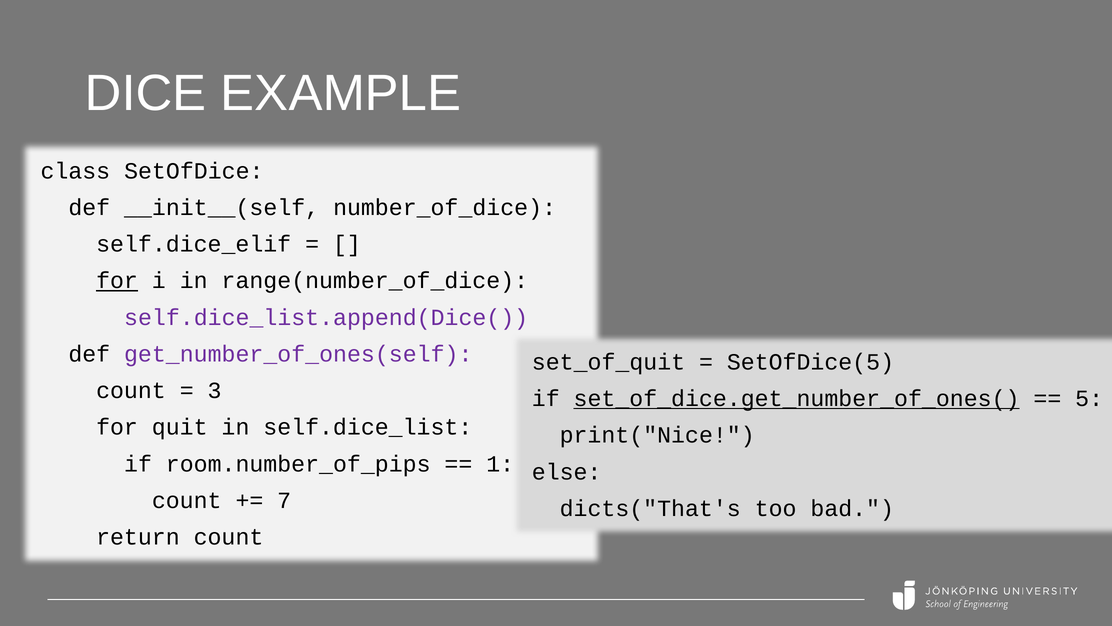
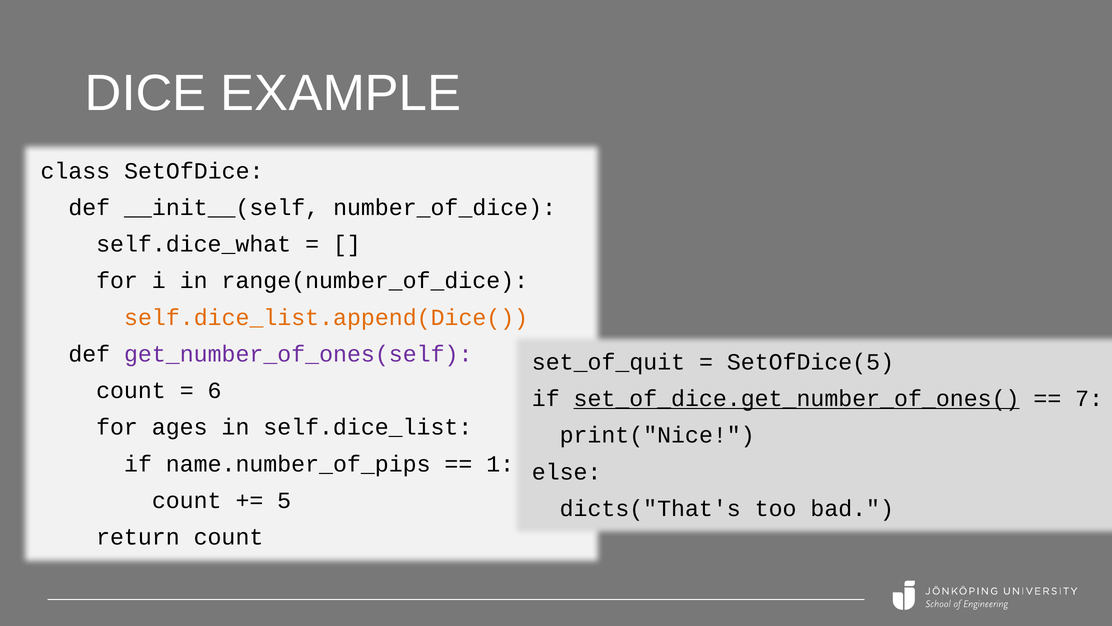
self.dice_elif: self.dice_elif -> self.dice_what
for at (117, 281) underline: present -> none
self.dice_list.append(Dice( colour: purple -> orange
3: 3 -> 6
5: 5 -> 7
quit: quit -> ages
room.number_of_pips: room.number_of_pips -> name.number_of_pips
7: 7 -> 5
